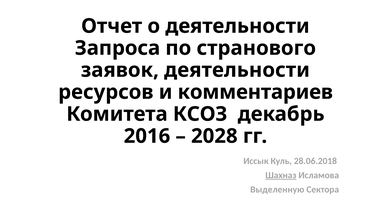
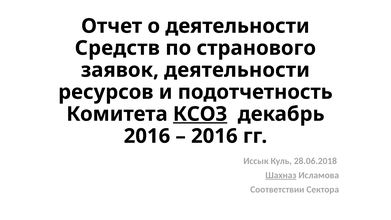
Запроса: Запроса -> Средств
комментариев: комментариев -> подотчетность
КСОЗ underline: none -> present
2028 at (214, 136): 2028 -> 2016
Выделенную: Выделенную -> Соответствии
